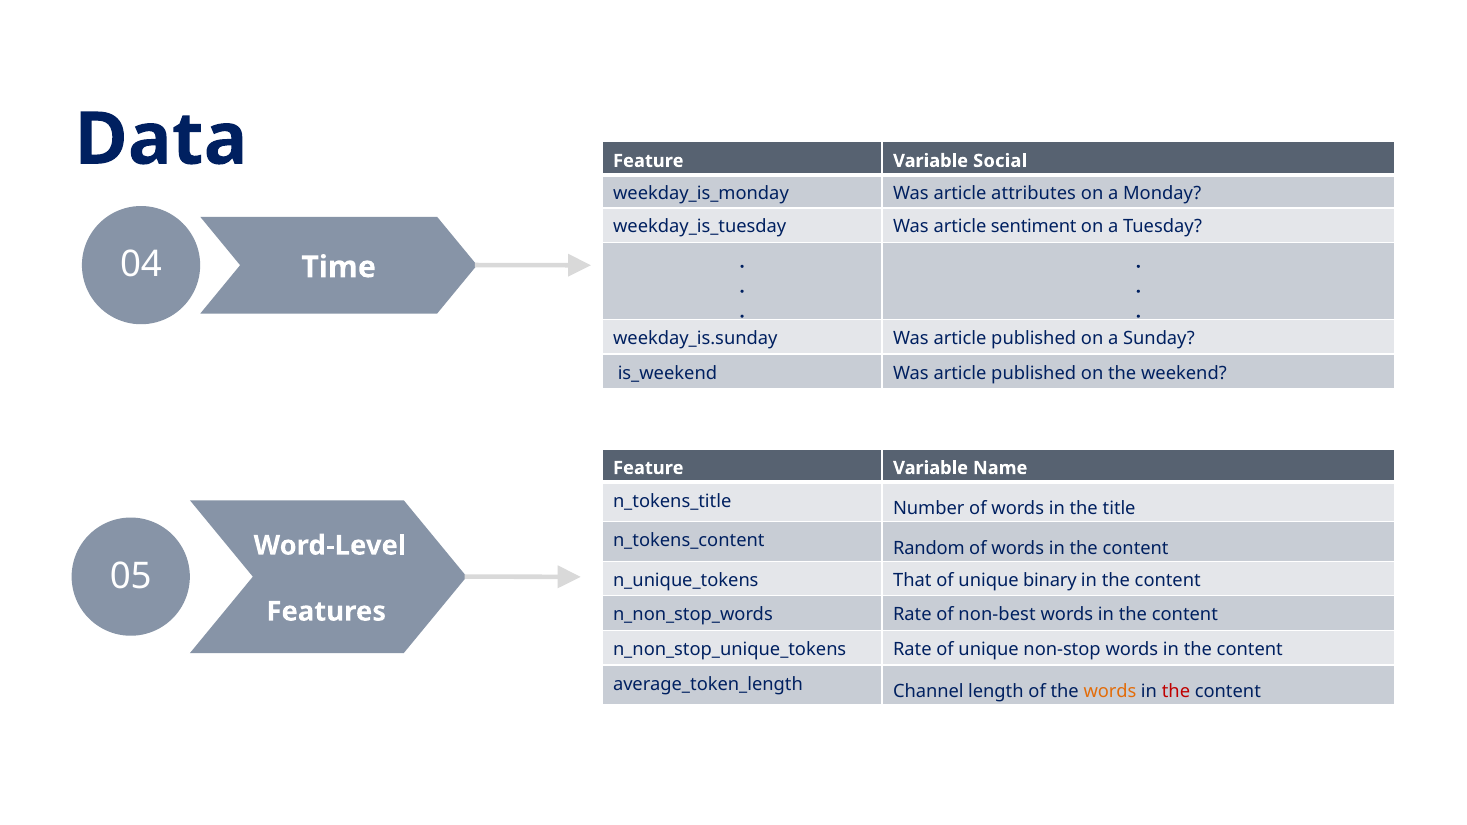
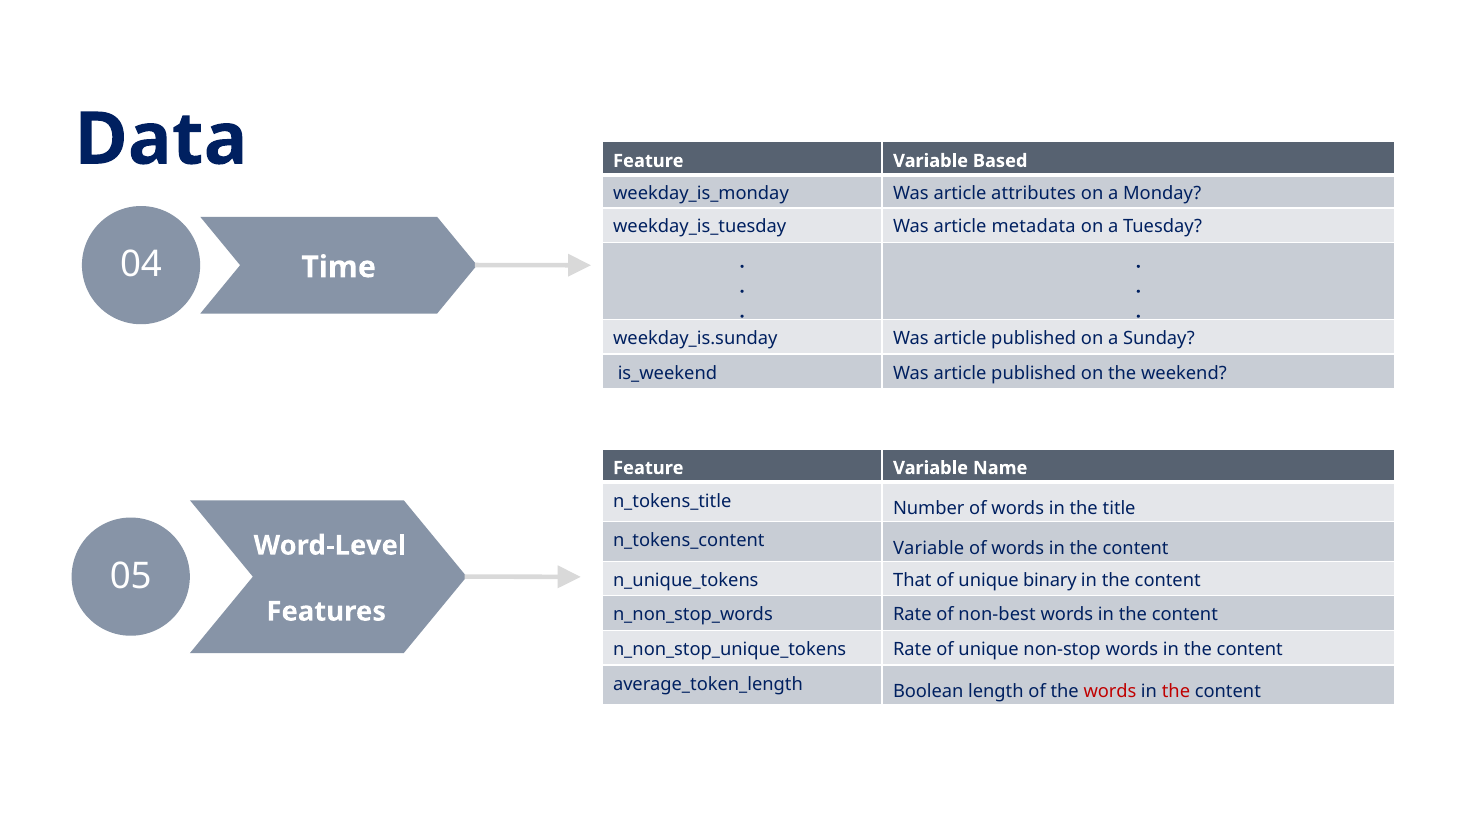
Social: Social -> Based
sentiment: sentiment -> metadata
Random at (929, 548): Random -> Variable
Channel: Channel -> Boolean
words at (1110, 692) colour: orange -> red
